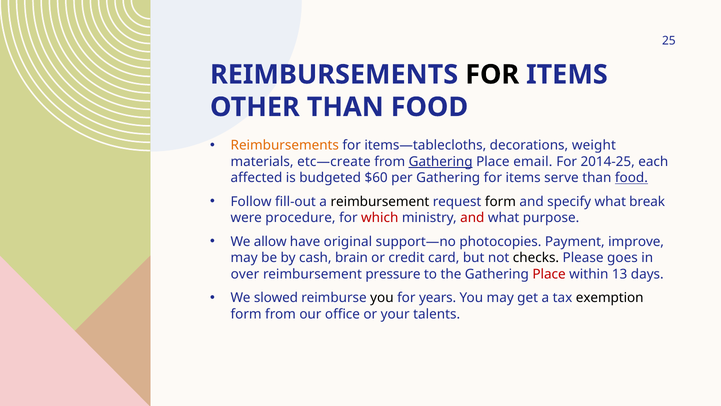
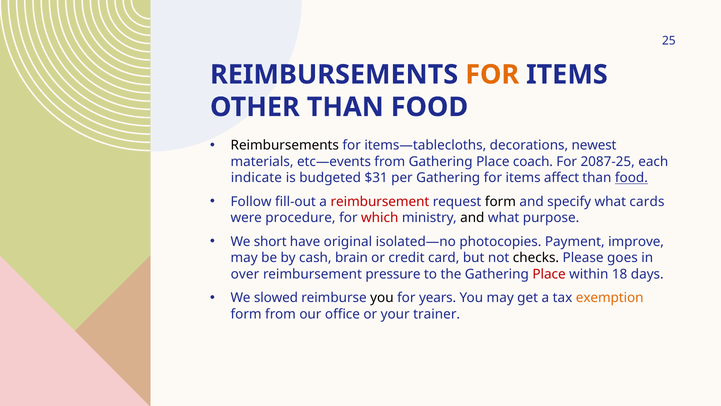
FOR at (492, 75) colour: black -> orange
Reimbursements at (285, 145) colour: orange -> black
weight: weight -> newest
etc—create: etc—create -> etc—events
Gathering at (441, 161) underline: present -> none
email: email -> coach
2014-25: 2014-25 -> 2087-25
affected: affected -> indicate
$60: $60 -> $31
serve: serve -> affect
reimbursement at (380, 201) colour: black -> red
break: break -> cards
and at (472, 218) colour: red -> black
allow: allow -> short
support—no: support—no -> isolated—no
13: 13 -> 18
exemption colour: black -> orange
talents: talents -> trainer
